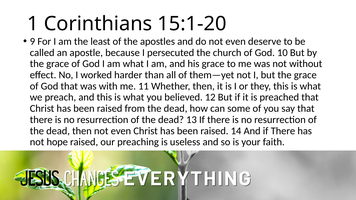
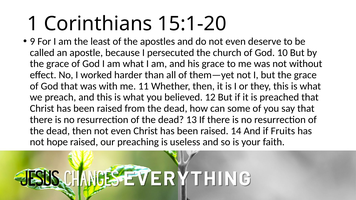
And if There: There -> Fruits
